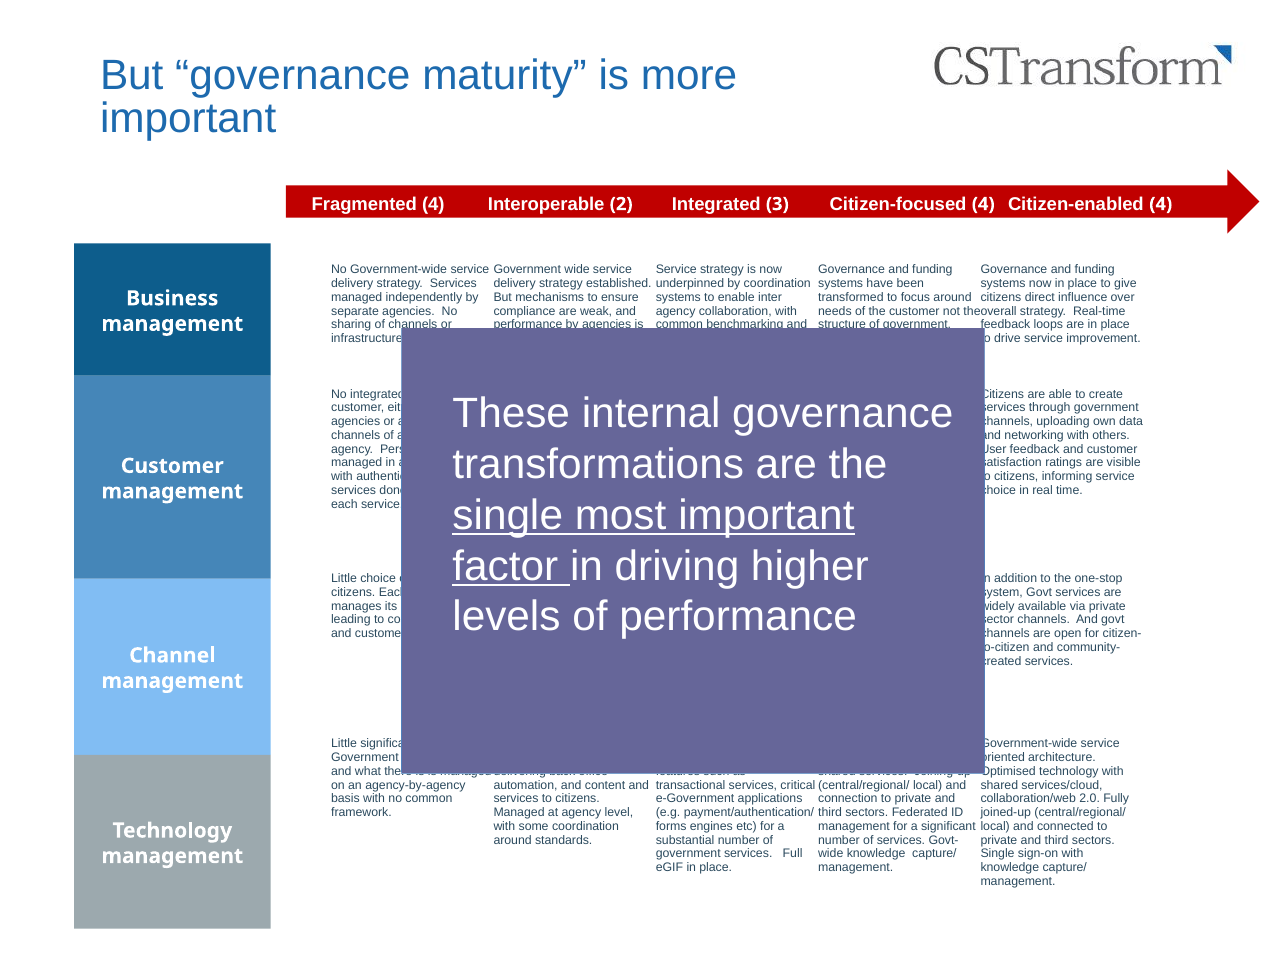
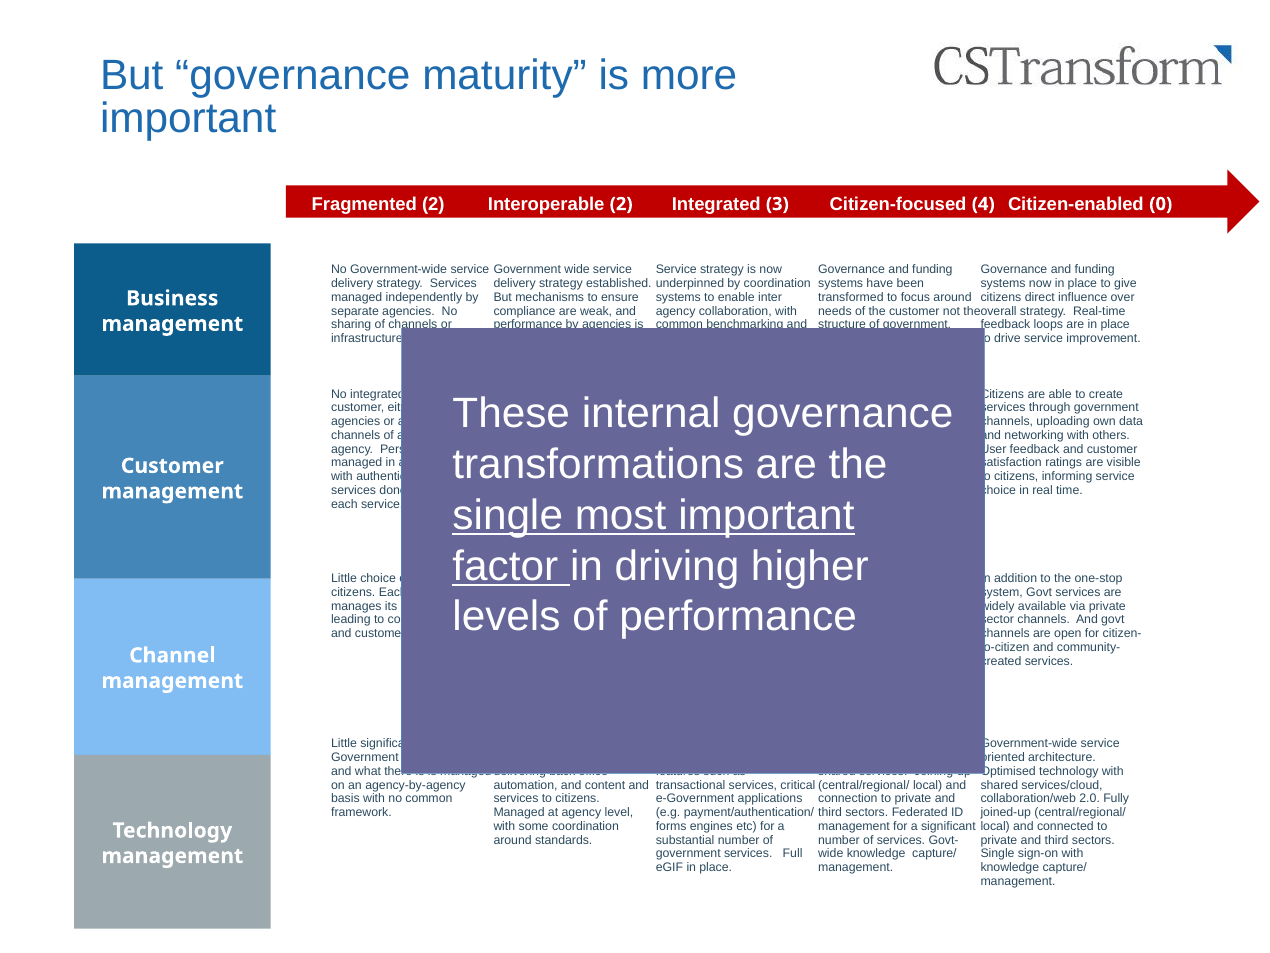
Fragmented 4: 4 -> 2
Citizen-enabled 4: 4 -> 0
